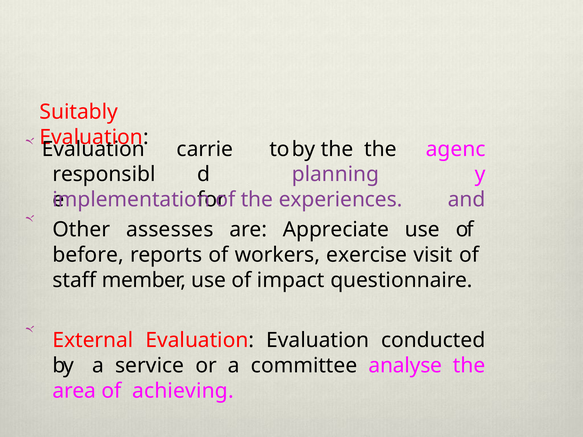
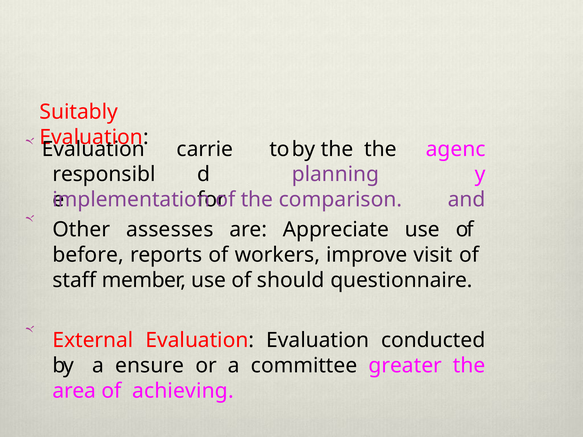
experiences: experiences -> comparison
exercise: exercise -> improve
impact: impact -> should
service: service -> ensure
analyse: analyse -> greater
